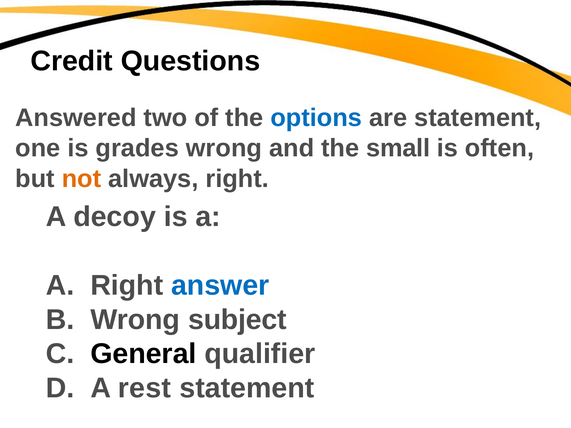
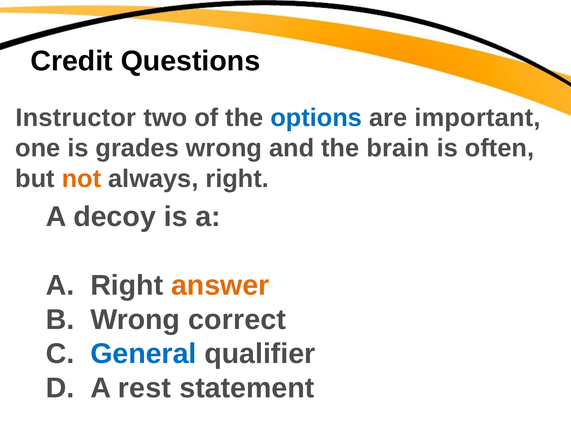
Answered: Answered -> Instructor
are statement: statement -> important
small: small -> brain
answer colour: blue -> orange
subject: subject -> correct
General colour: black -> blue
